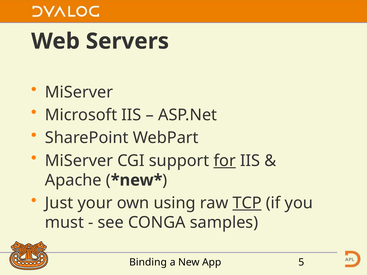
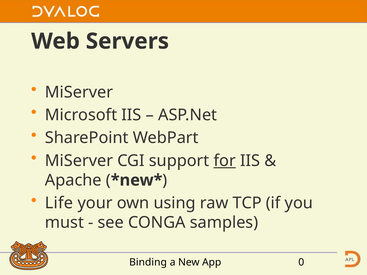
Just: Just -> Life
TCP underline: present -> none
5: 5 -> 0
